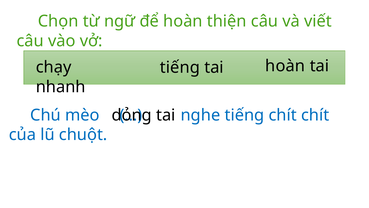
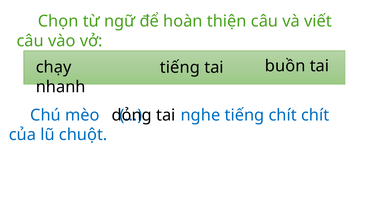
tai hoàn: hoàn -> buồn
